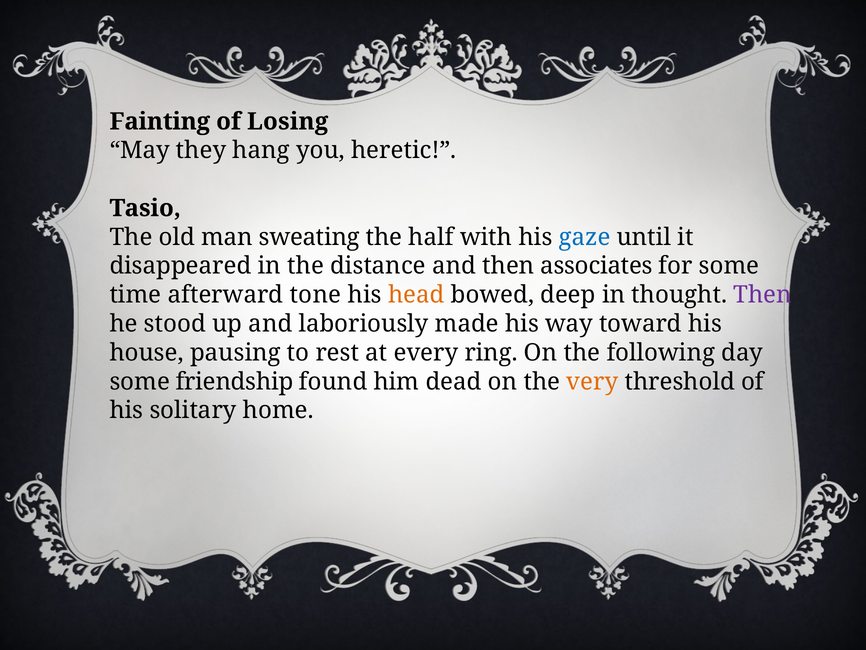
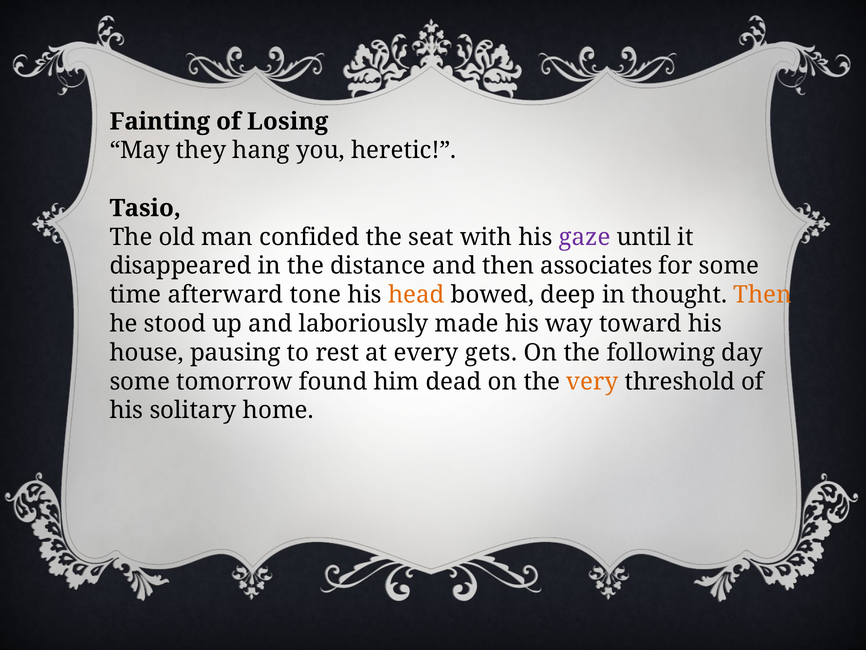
sweating: sweating -> confided
half: half -> seat
gaze colour: blue -> purple
Then at (763, 295) colour: purple -> orange
ring: ring -> gets
friendship: friendship -> tomorrow
